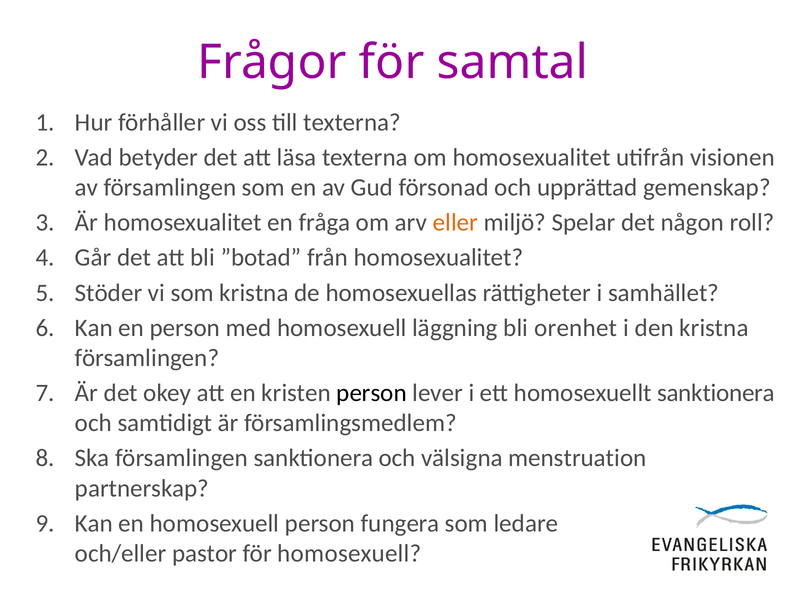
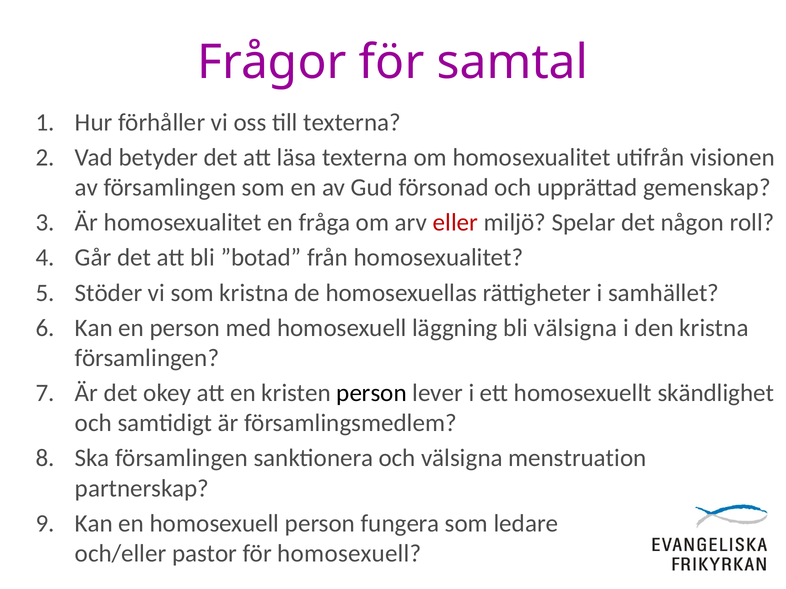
eller colour: orange -> red
bli orenhet: orenhet -> välsigna
homosexuellt sanktionera: sanktionera -> skändlighet
